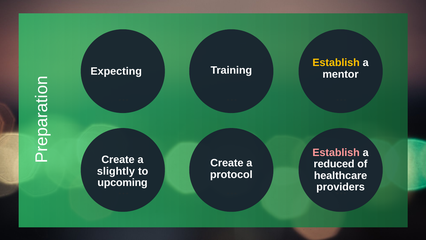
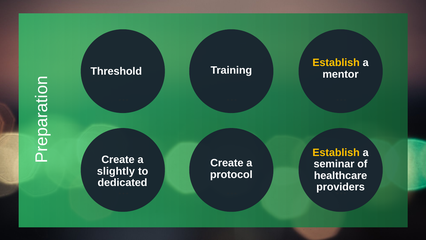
Expecting: Expecting -> Threshold
Establish at (336, 152) colour: pink -> yellow
reduced: reduced -> seminar
upcoming: upcoming -> dedicated
